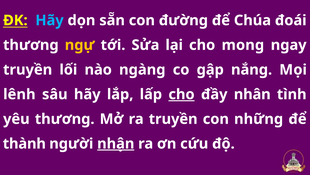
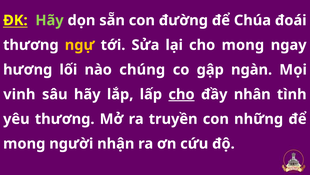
Hãy at (50, 20) colour: light blue -> light green
truyền at (28, 69): truyền -> hương
ngàng: ngàng -> chúng
nắng: nắng -> ngàn
lênh: lênh -> vinh
thành at (24, 143): thành -> mong
nhận underline: present -> none
